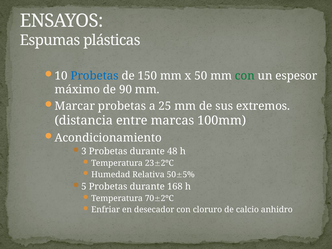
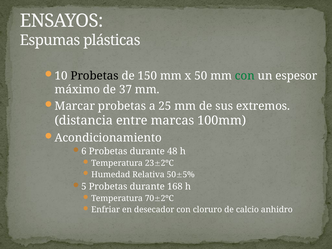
Probetas at (95, 76) colour: blue -> black
90: 90 -> 37
3: 3 -> 6
